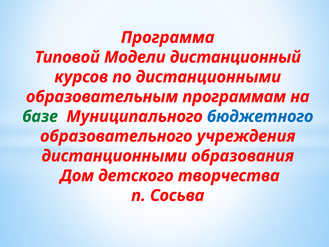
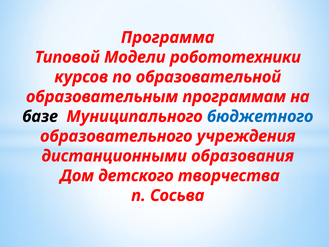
дистанционный: дистанционный -> робототехники
по дистанционными: дистанционными -> образовательной
базе colour: green -> black
